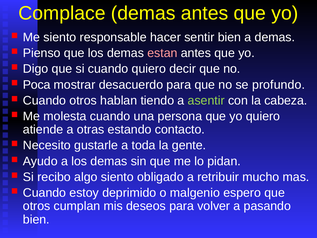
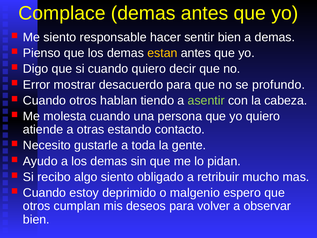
estan colour: pink -> yellow
Poca: Poca -> Error
pasando: pasando -> observar
